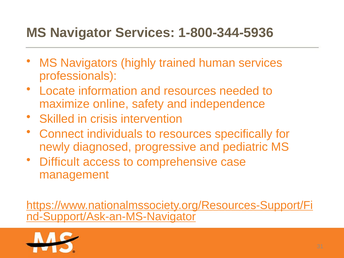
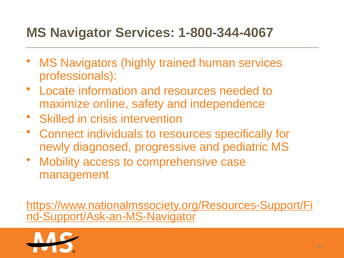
1-800-344-5936: 1-800-344-5936 -> 1-800-344-4067
Difficult: Difficult -> Mobility
